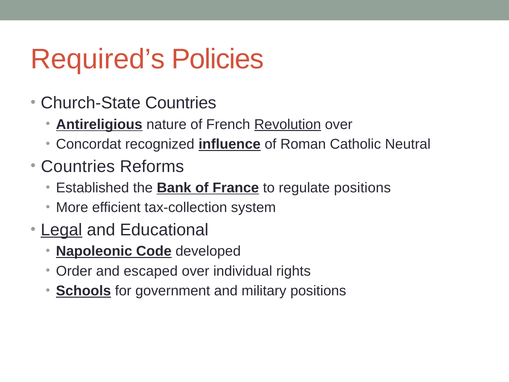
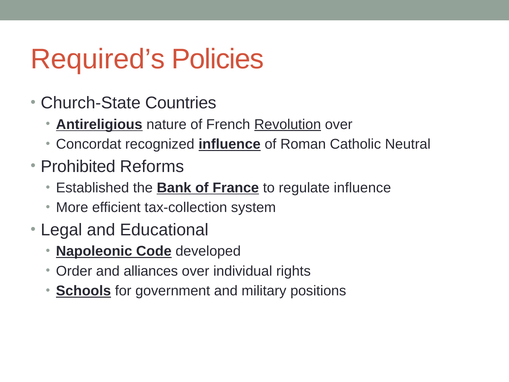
Countries at (78, 166): Countries -> Prohibited
regulate positions: positions -> influence
Legal underline: present -> none
escaped: escaped -> alliances
